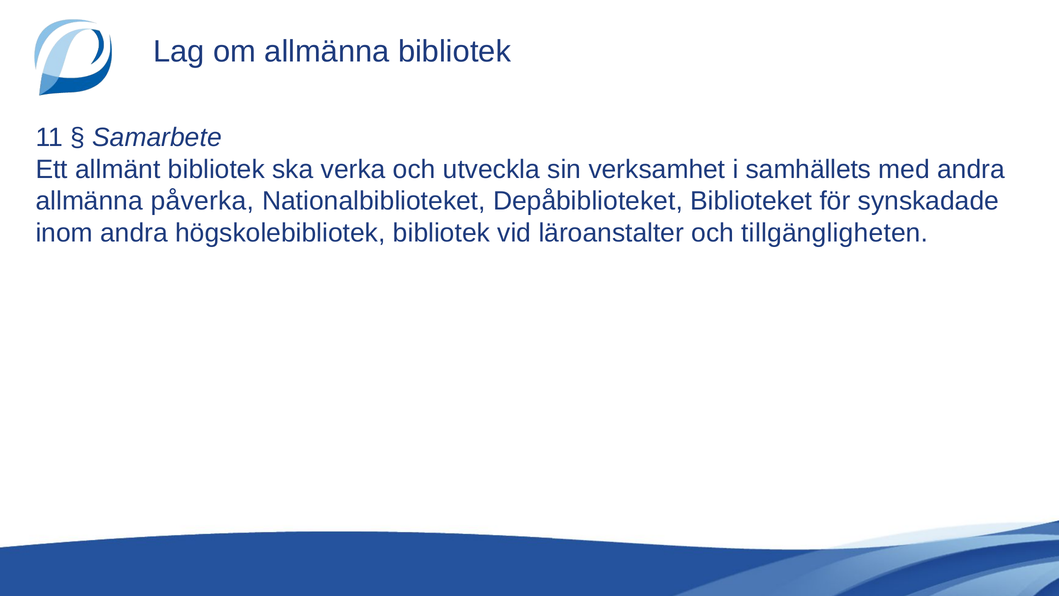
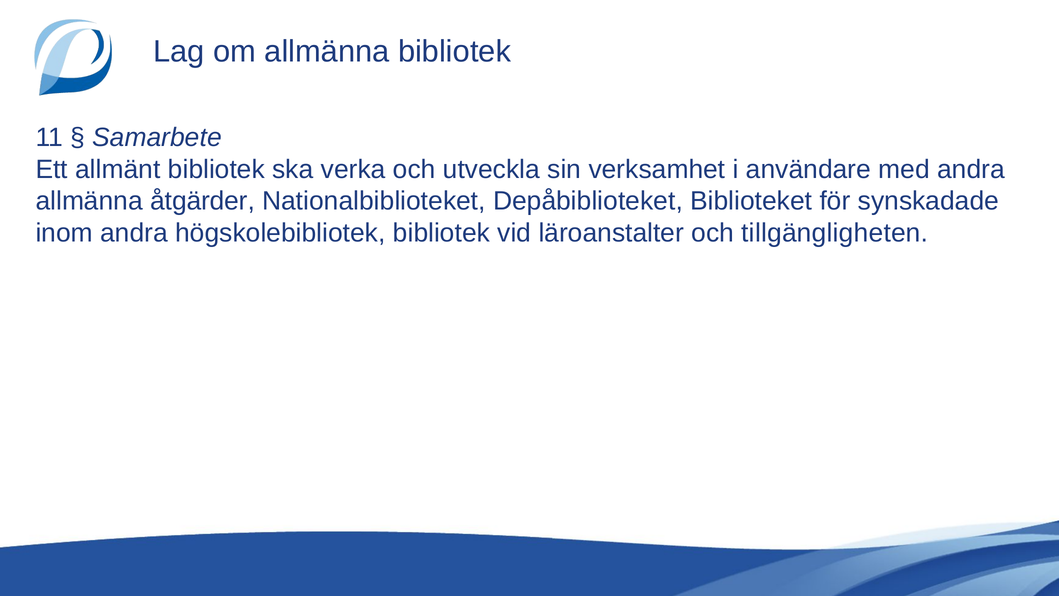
samhällets: samhällets -> användare
påverka: påverka -> åtgärder
